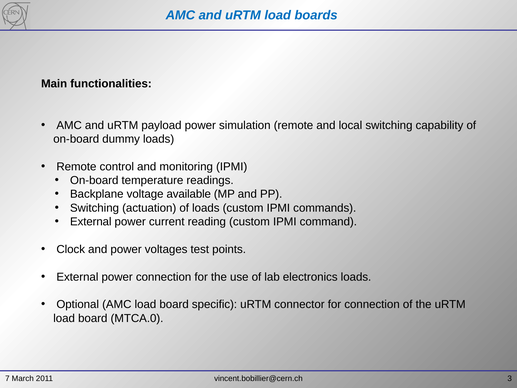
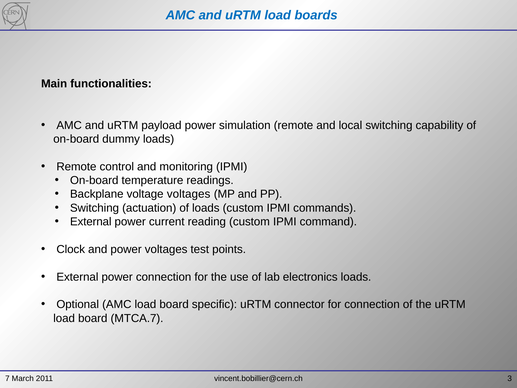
voltage available: available -> voltages
MTCA.0: MTCA.0 -> MTCA.7
